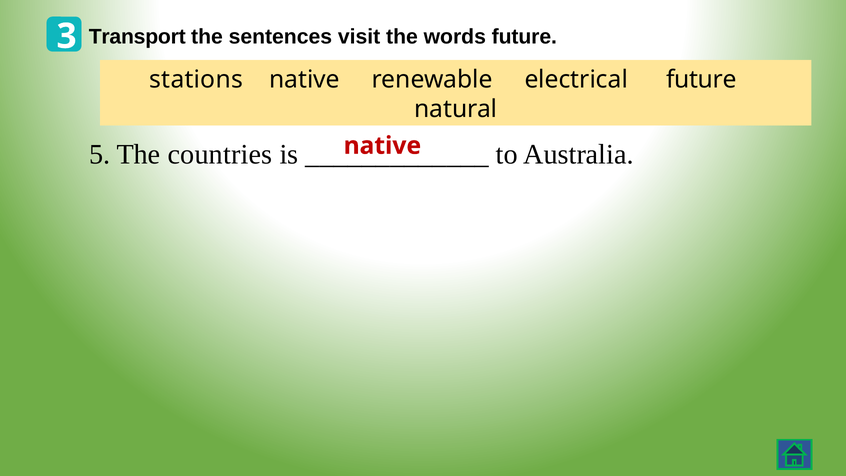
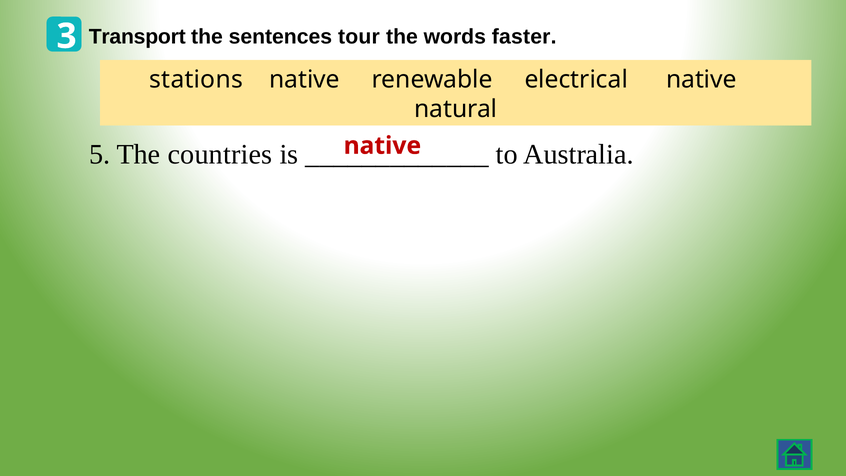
visit: visit -> tour
words future: future -> faster
electrical future: future -> native
